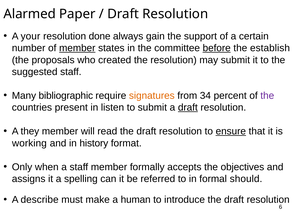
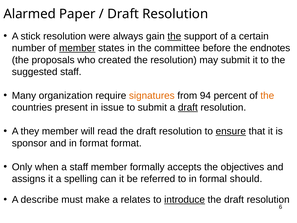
your: your -> stick
done: done -> were
the at (174, 36) underline: none -> present
before underline: present -> none
establish: establish -> endnotes
bibliographic: bibliographic -> organization
34: 34 -> 94
the at (267, 96) colour: purple -> orange
listen: listen -> issue
working: working -> sponsor
in history: history -> format
human: human -> relates
introduce underline: none -> present
